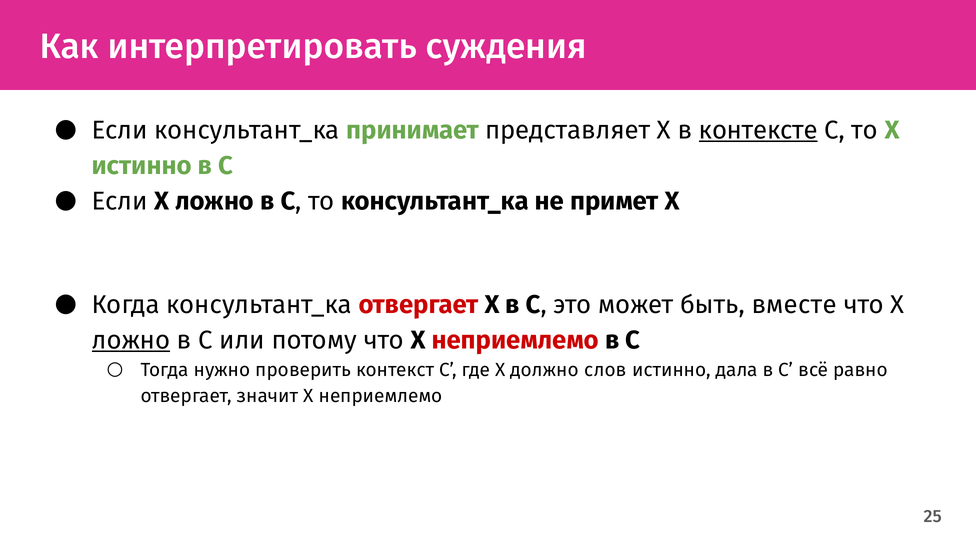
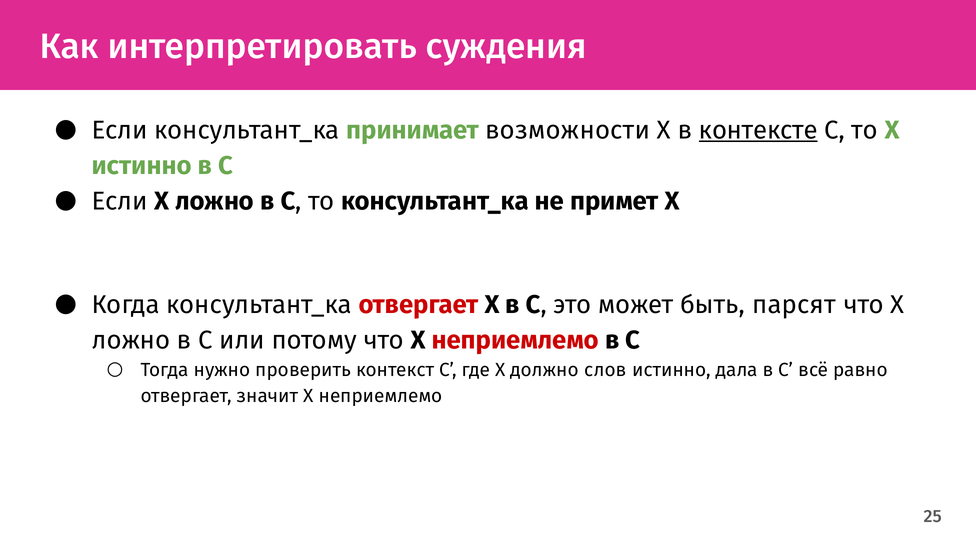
представляет: представляет -> возможности
вместе: вместе -> парсят
ложно at (131, 340) underline: present -> none
